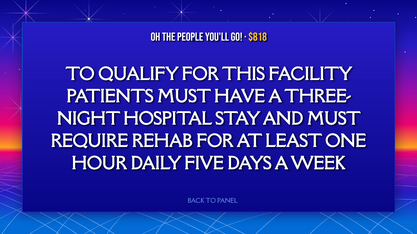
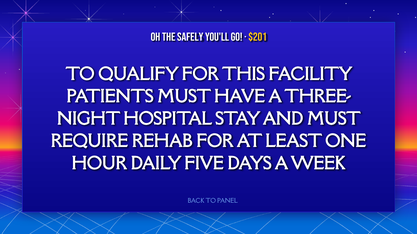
People: People -> Safely
$818: $818 -> $201
